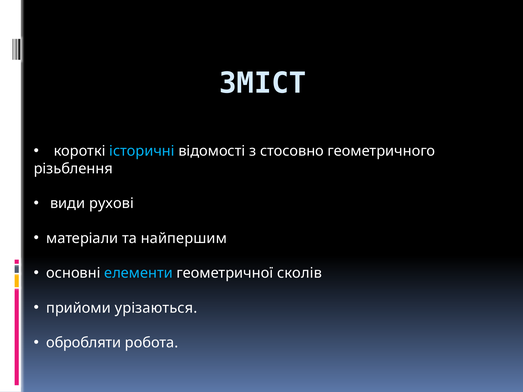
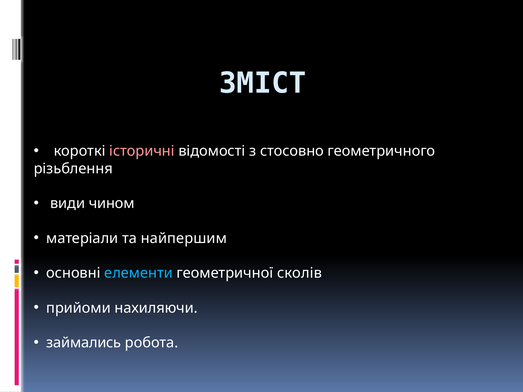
історичні colour: light blue -> pink
рухові: рухові -> чином
урізаються: урізаються -> нахиляючи
обробляти: обробляти -> займались
